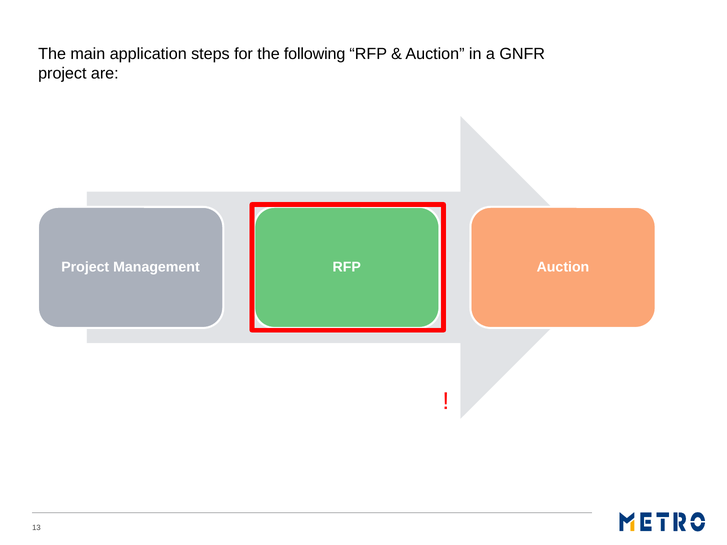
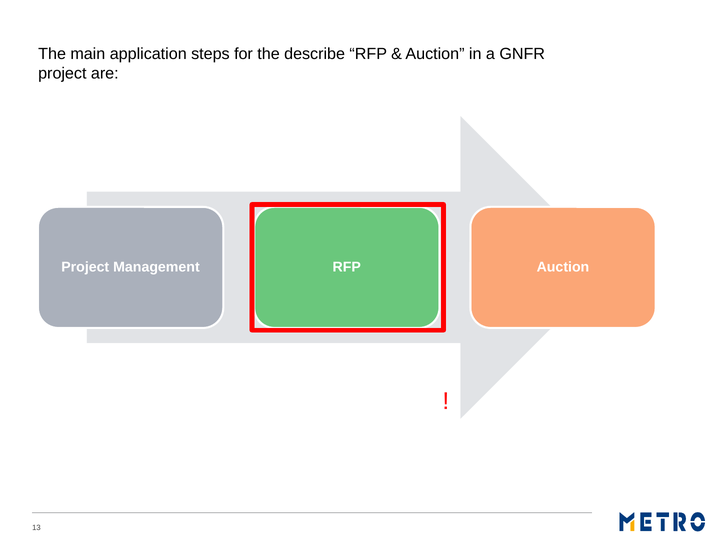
following: following -> describe
